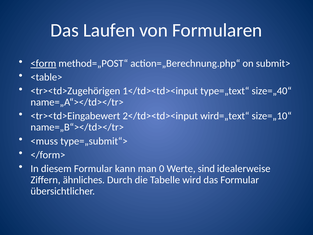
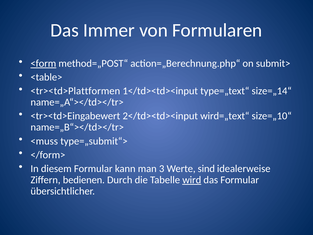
Laufen: Laufen -> Immer
<tr><td>Zugehörigen: <tr><td>Zugehörigen -> <tr><td>Plattformen
size=„40“: size=„40“ -> size=„14“
0: 0 -> 3
ähnliches: ähnliches -> bedienen
wird underline: none -> present
